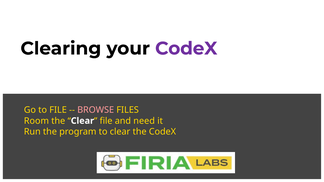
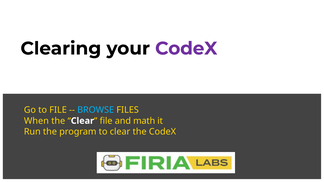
BROWSE colour: pink -> light blue
Room: Room -> When
need: need -> math
